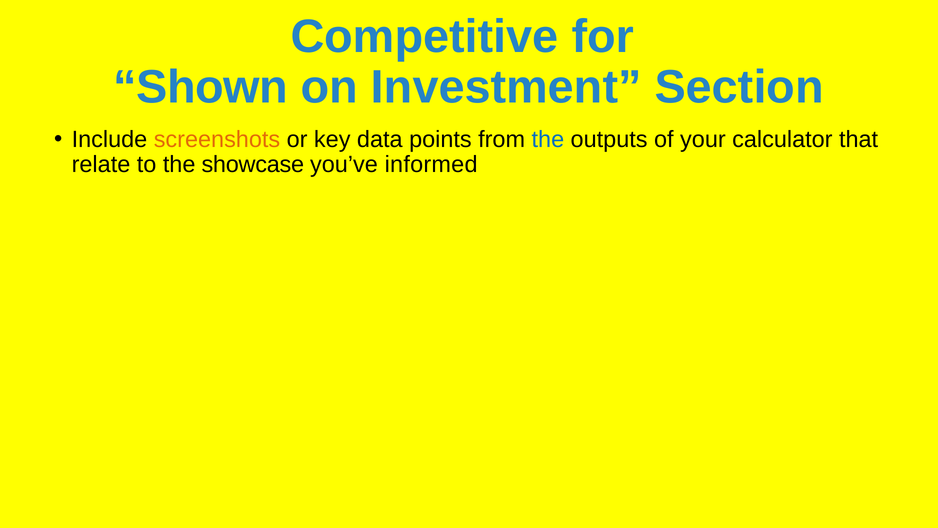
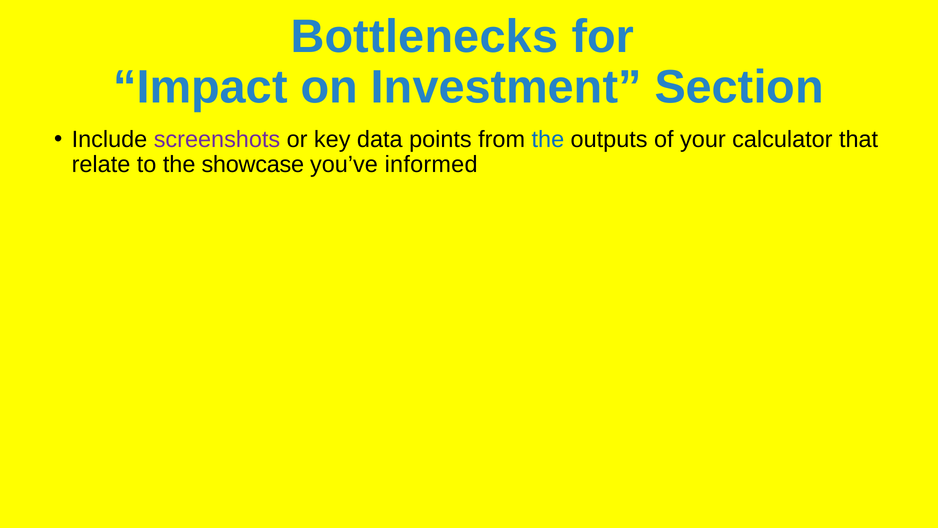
Competitive: Competitive -> Bottlenecks
Shown: Shown -> Impact
screenshots colour: orange -> purple
